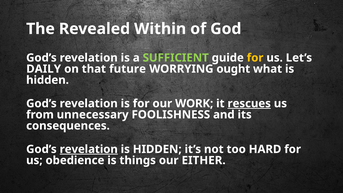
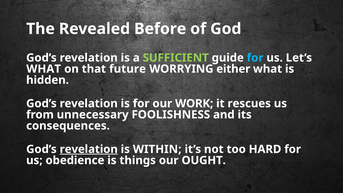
Within: Within -> Before
for at (255, 58) colour: yellow -> light blue
DAILY at (44, 69): DAILY -> WHAT
ought: ought -> either
rescues underline: present -> none
HIDDEN at (157, 149): HIDDEN -> WITHIN
EITHER: EITHER -> OUGHT
